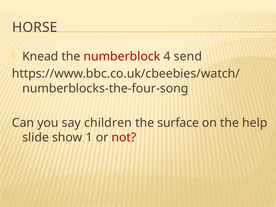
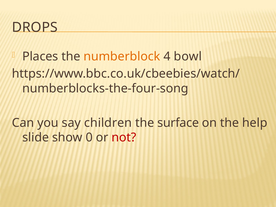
HORSE: HORSE -> DROPS
Knead: Knead -> Places
numberblock colour: red -> orange
send: send -> bowl
1: 1 -> 0
